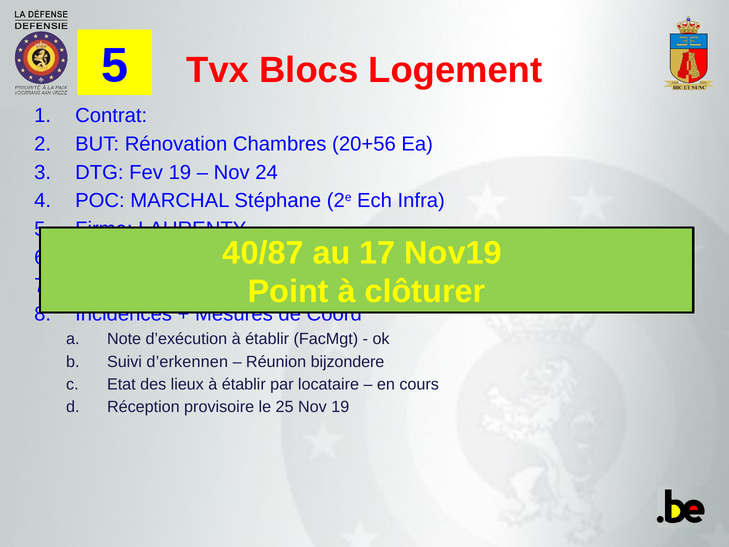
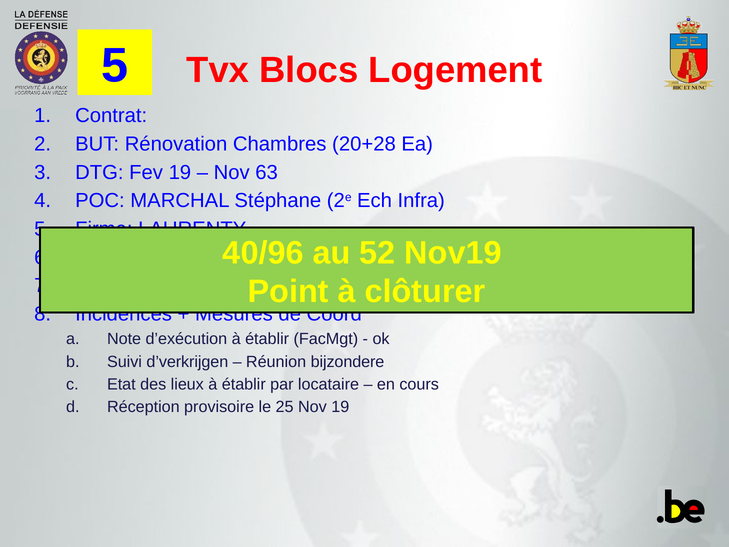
20+56: 20+56 -> 20+28
24: 24 -> 63
40/87: 40/87 -> 40/96
17: 17 -> 52
d’erkennen: d’erkennen -> d’verkrijgen
